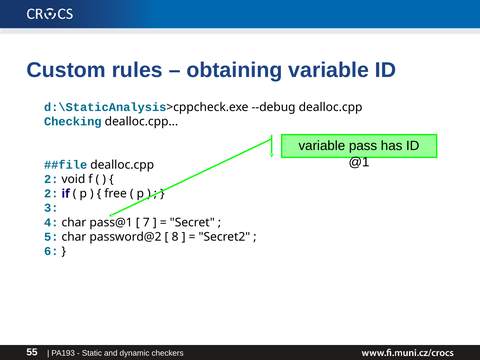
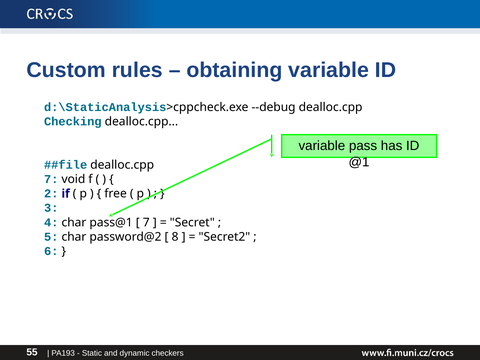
2 at (51, 179): 2 -> 7
